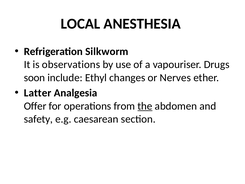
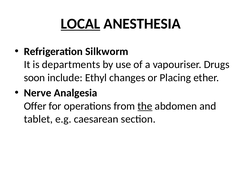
LOCAL underline: none -> present
observations: observations -> departments
Nerves: Nerves -> Placing
Latter: Latter -> Nerve
safety: safety -> tablet
